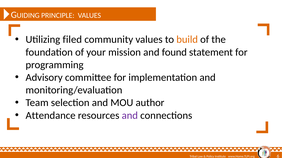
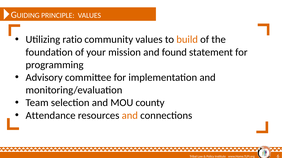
filed: filed -> ratio
author: author -> county
and at (130, 116) colour: purple -> orange
